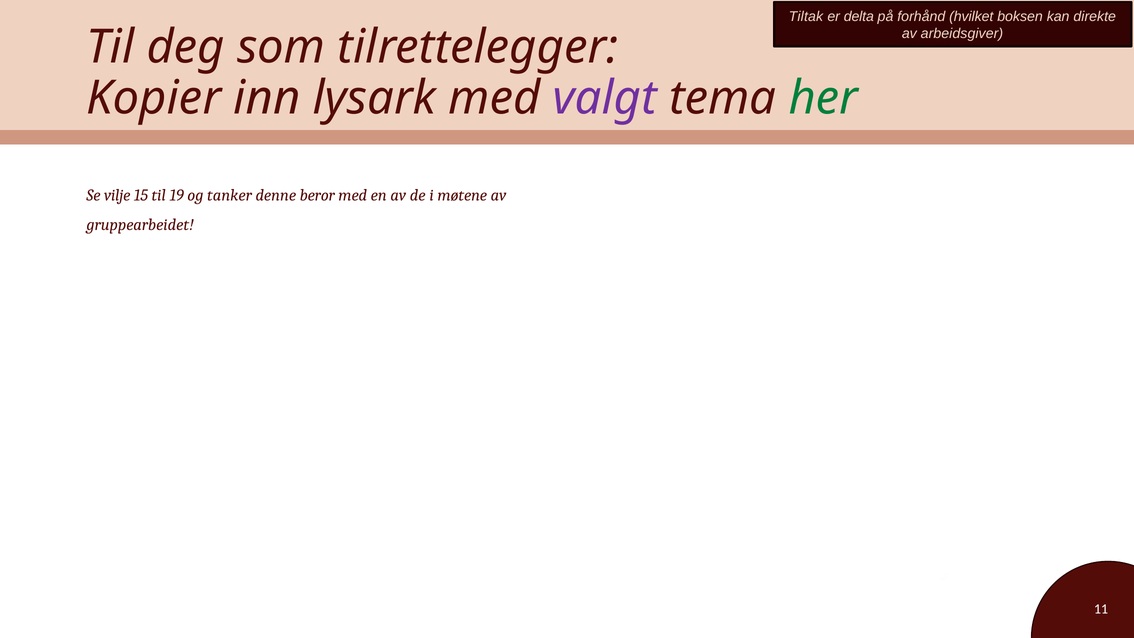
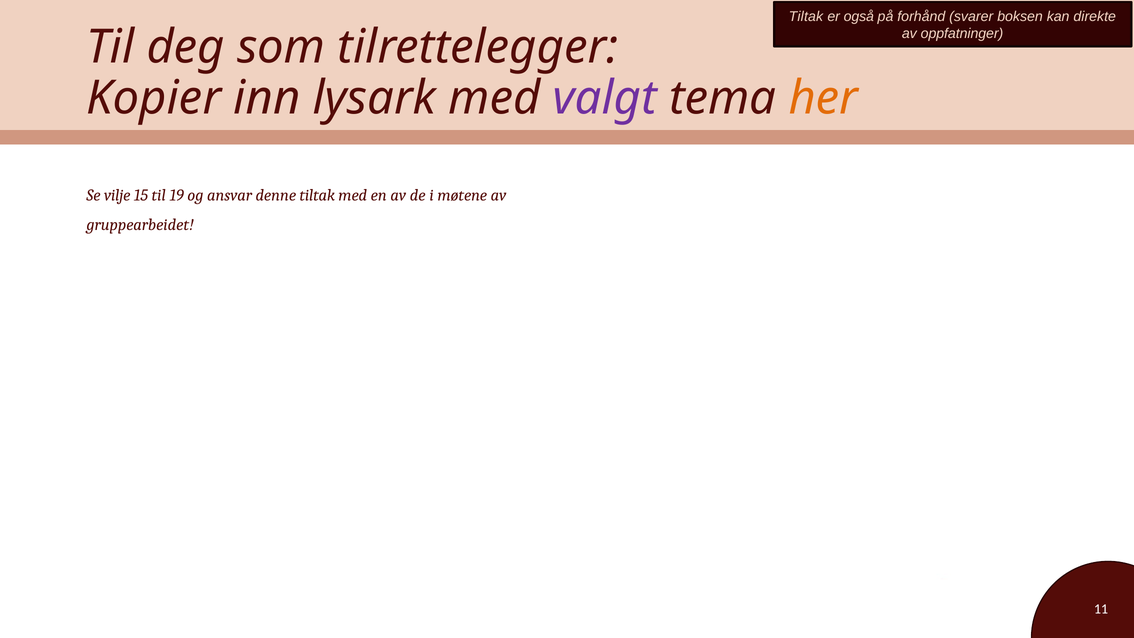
delta: delta -> også
hvilket: hvilket -> svarer
arbeidsgiver: arbeidsgiver -> oppfatninger
her colour: green -> orange
tanker: tanker -> ansvar
denne beror: beror -> tiltak
